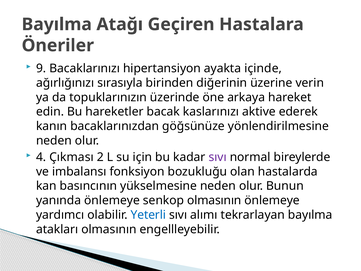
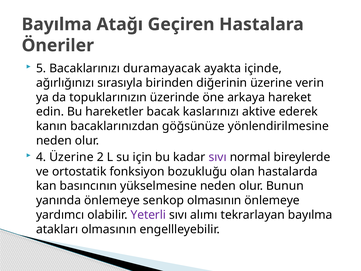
9: 9 -> 5
hipertansiyon: hipertansiyon -> duramayacak
4 Çıkması: Çıkması -> Üzerine
imbalansı: imbalansı -> ortostatik
Yeterli colour: blue -> purple
